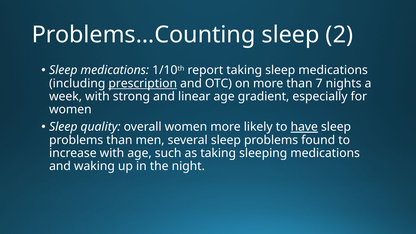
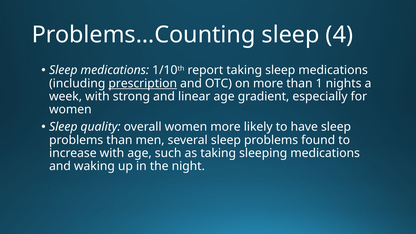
2: 2 -> 4
7: 7 -> 1
have underline: present -> none
